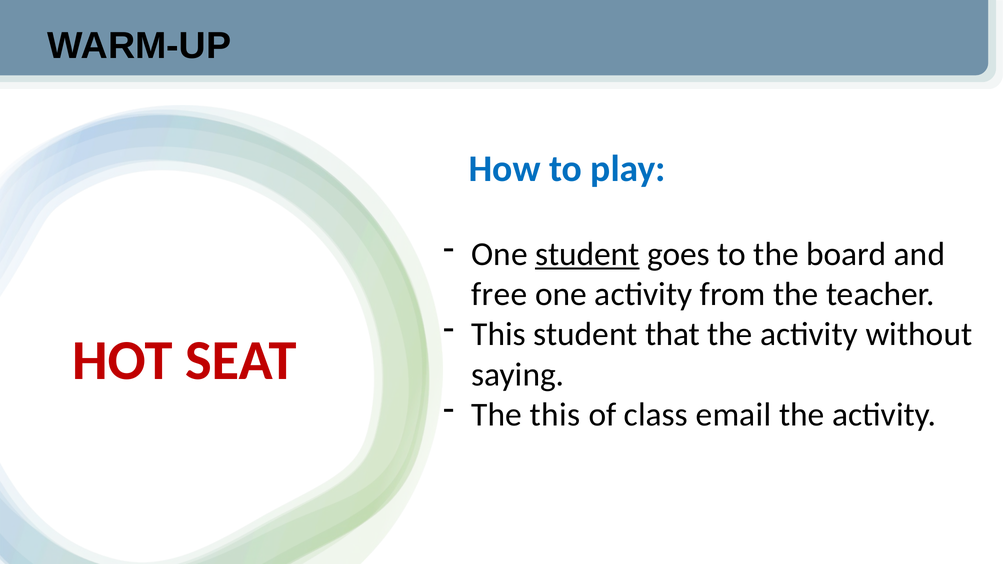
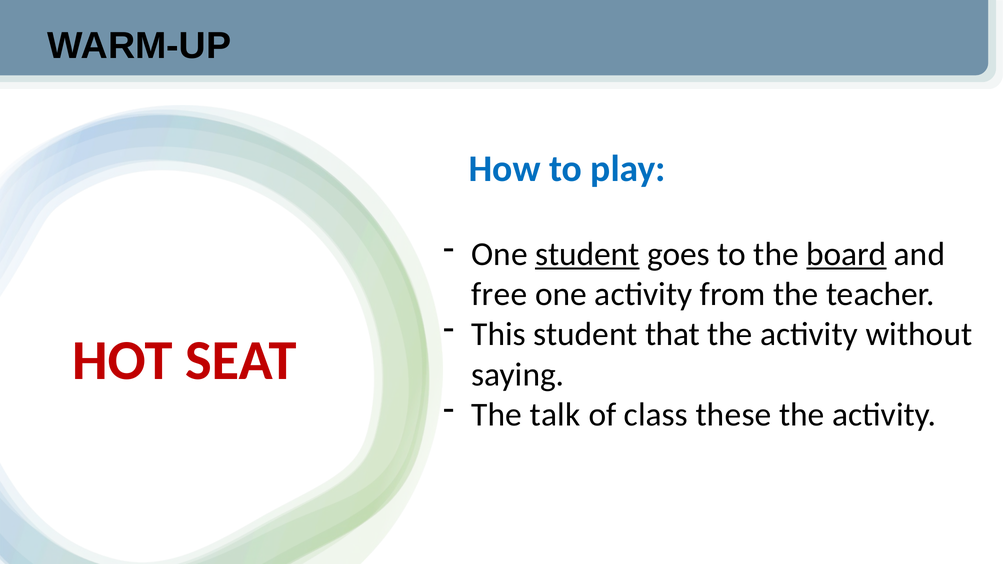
board underline: none -> present
The this: this -> talk
email: email -> these
